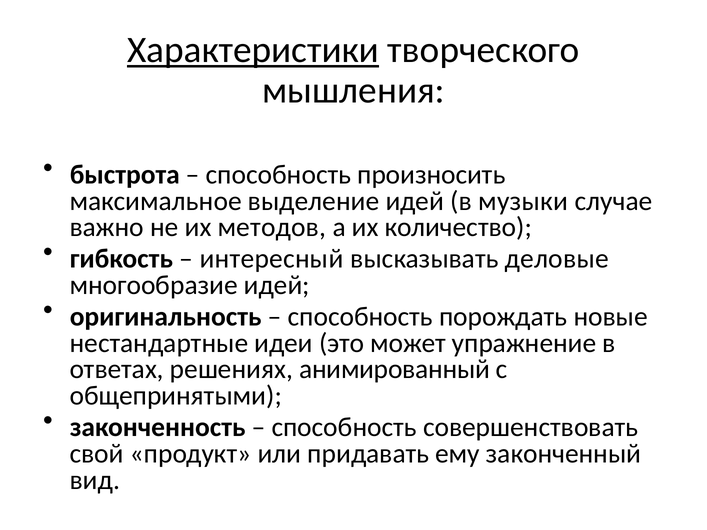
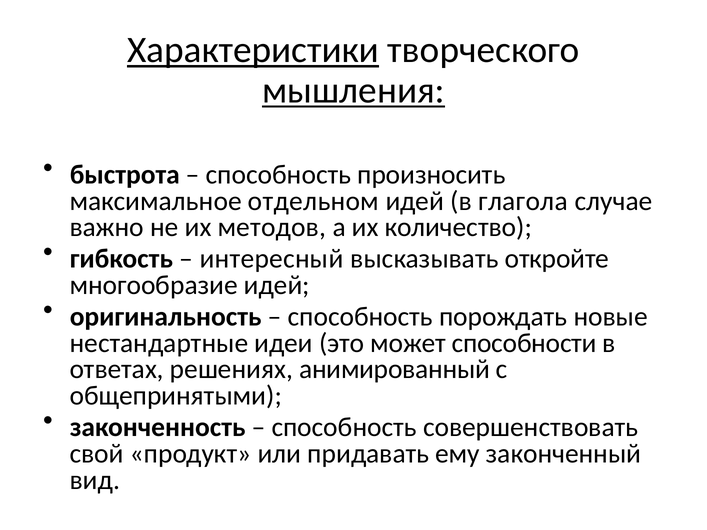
мышления underline: none -> present
выделение: выделение -> отдельном
музыки: музыки -> глагола
деловые: деловые -> откройте
упражнение: упражнение -> способности
